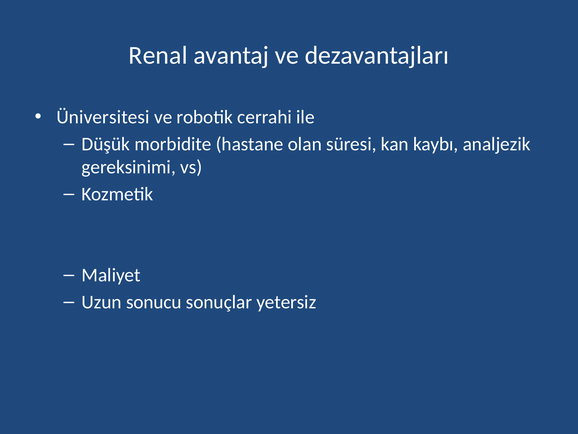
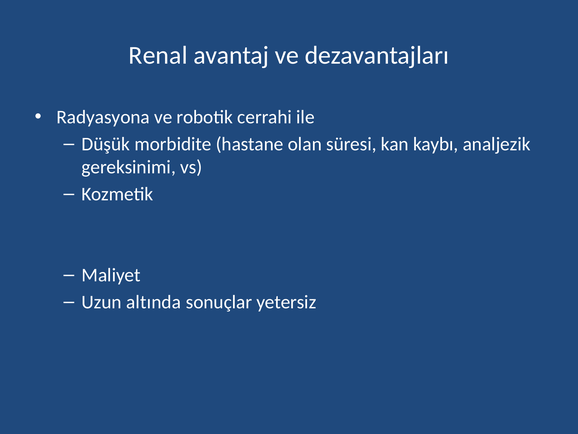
Üniversitesi: Üniversitesi -> Radyasyona
sonucu: sonucu -> altında
